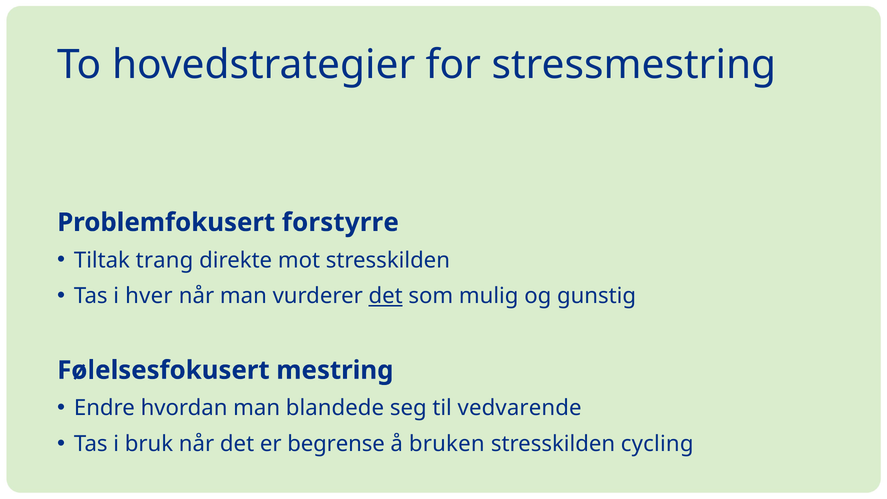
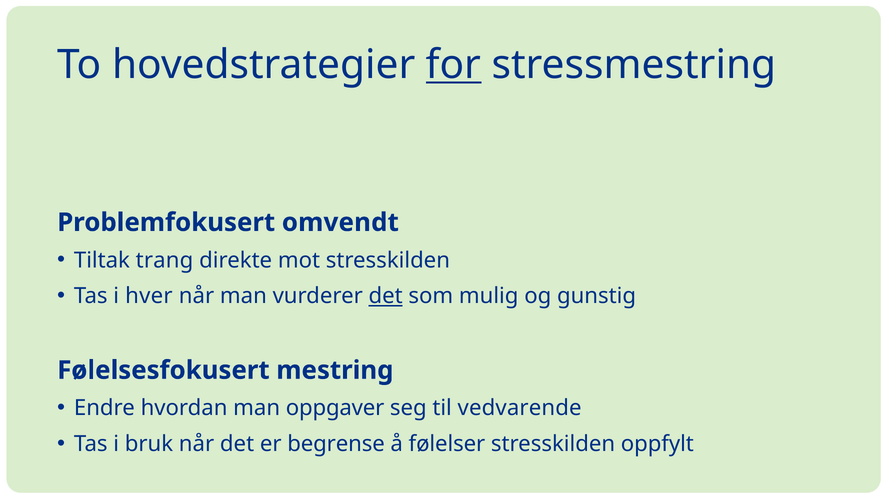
for underline: none -> present
forstyrre: forstyrre -> omvendt
blandede: blandede -> oppgaver
bruken: bruken -> følelser
cycling: cycling -> oppfylt
